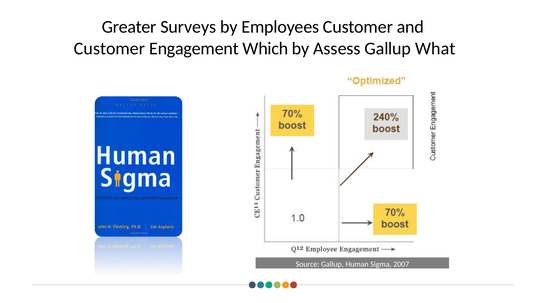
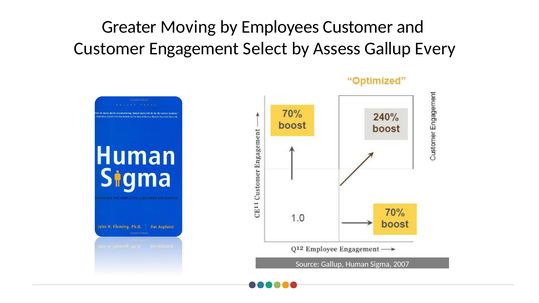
Surveys: Surveys -> Moving
Which: Which -> Select
What: What -> Every
